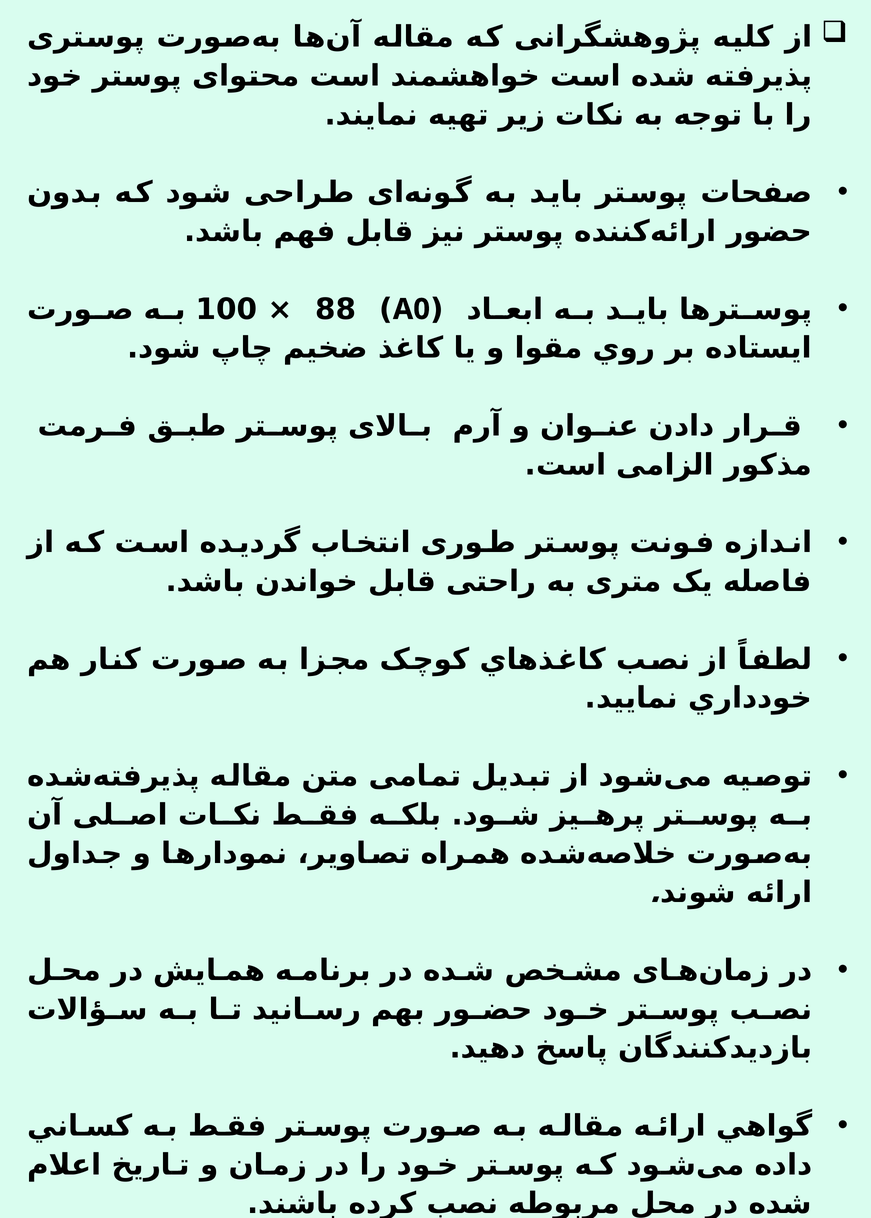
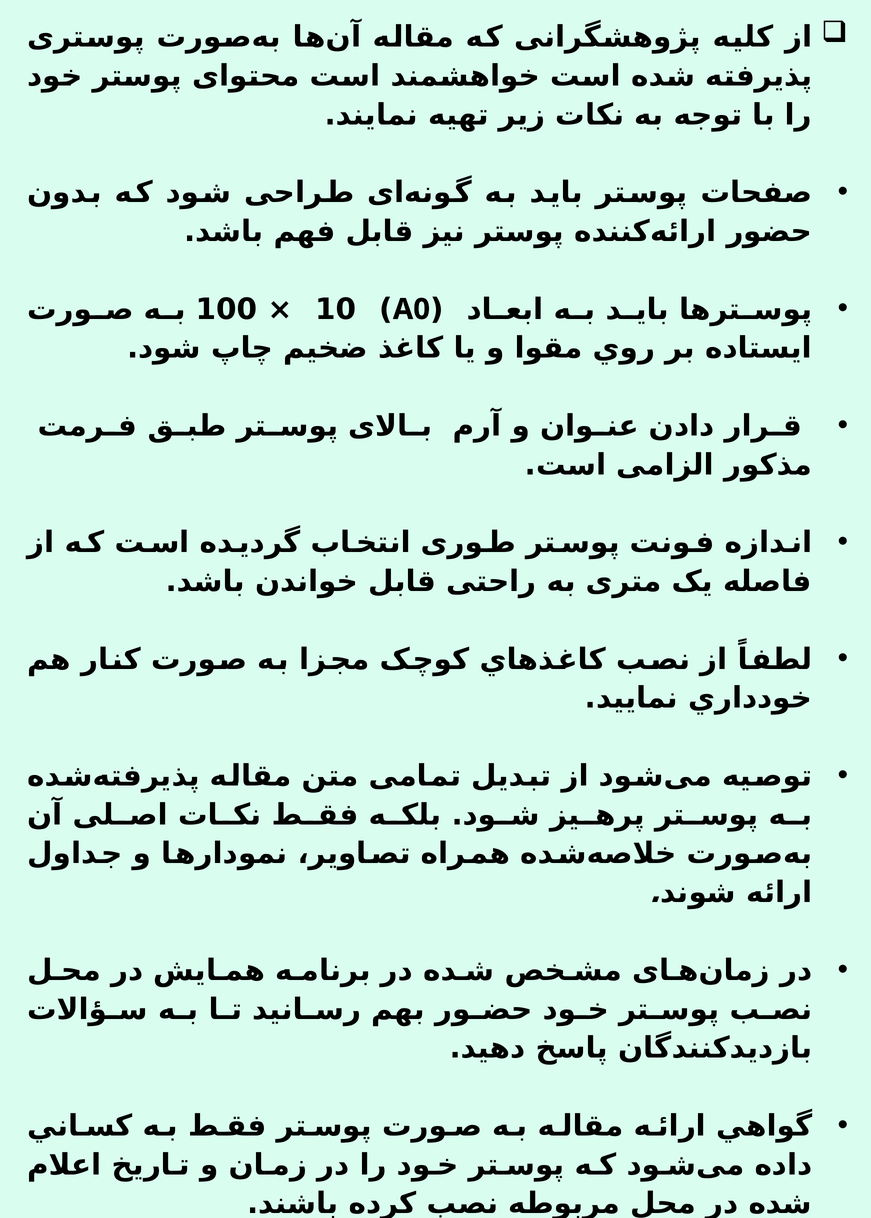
88: 88 -> 10
